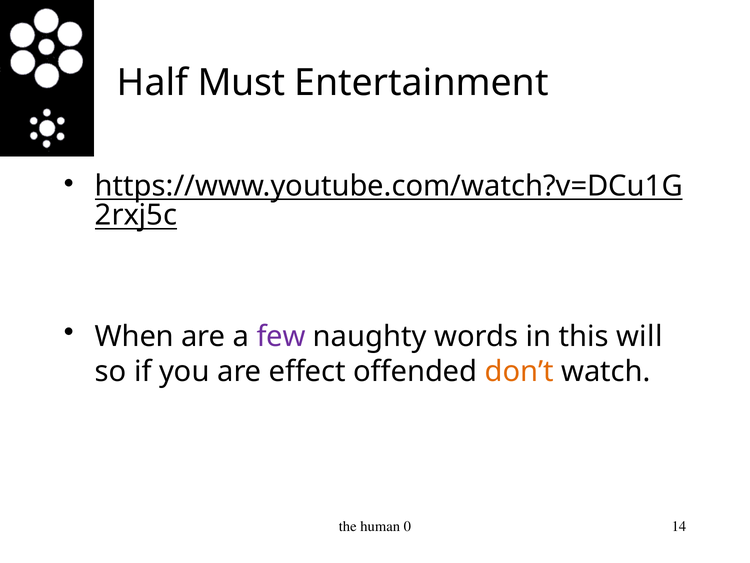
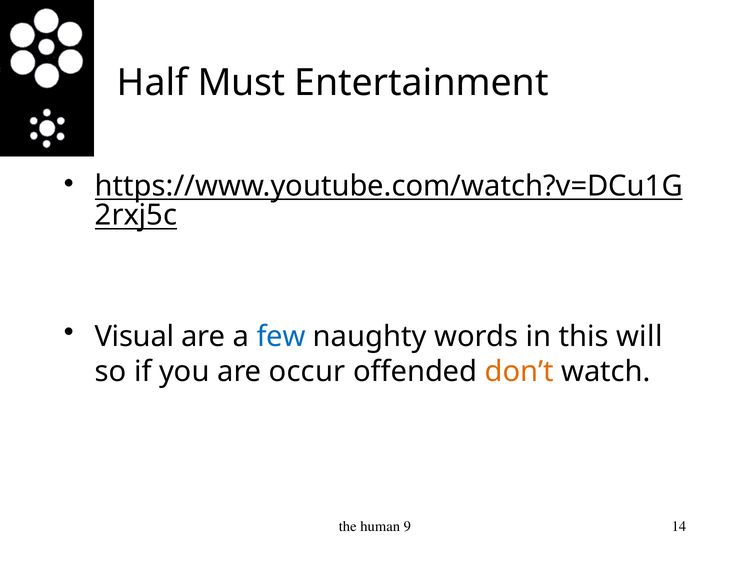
When: When -> Visual
few colour: purple -> blue
effect: effect -> occur
0: 0 -> 9
